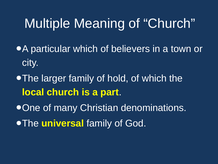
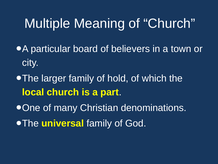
particular which: which -> board
